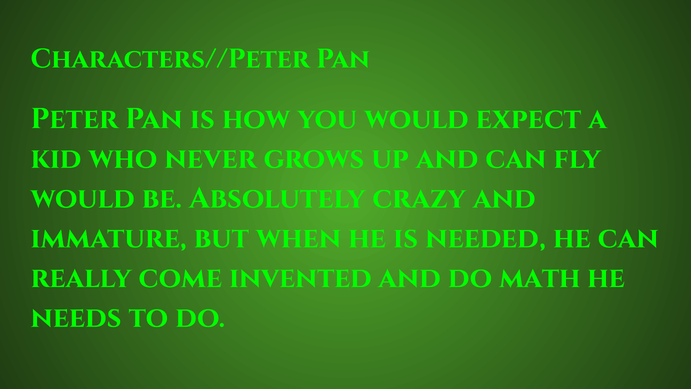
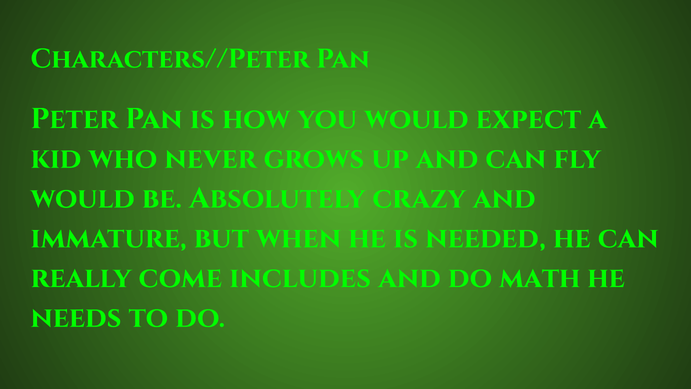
invented: invented -> includes
